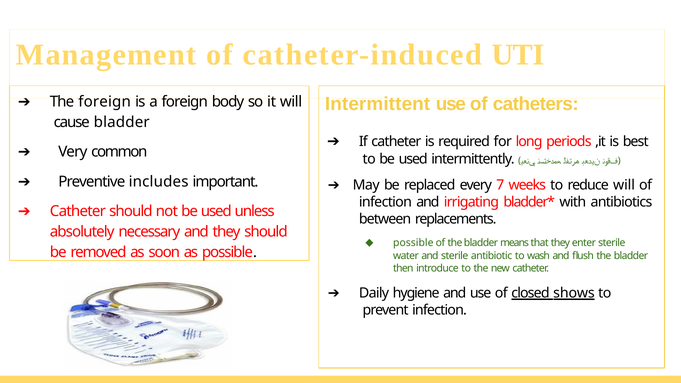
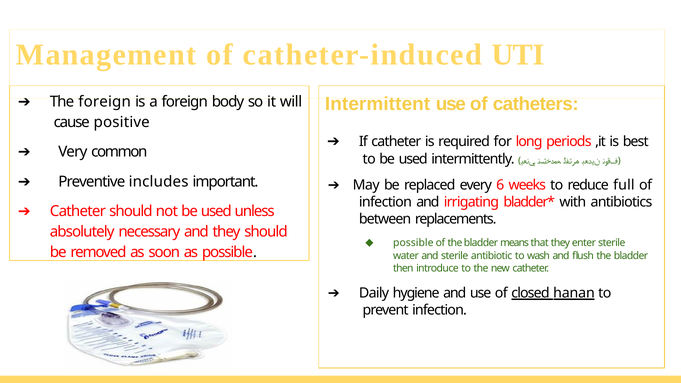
cause bladder: bladder -> positive
7: 7 -> 6
reduce will: will -> full
shows: shows -> hanan
